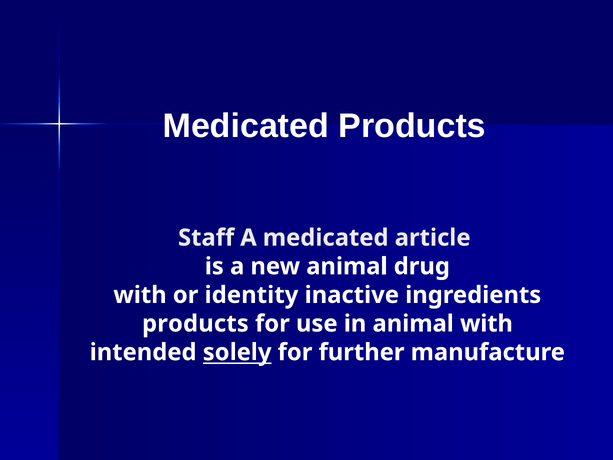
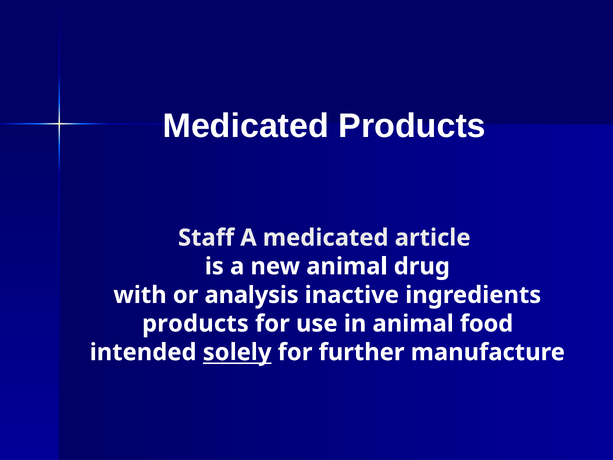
identity: identity -> analysis
animal with: with -> food
